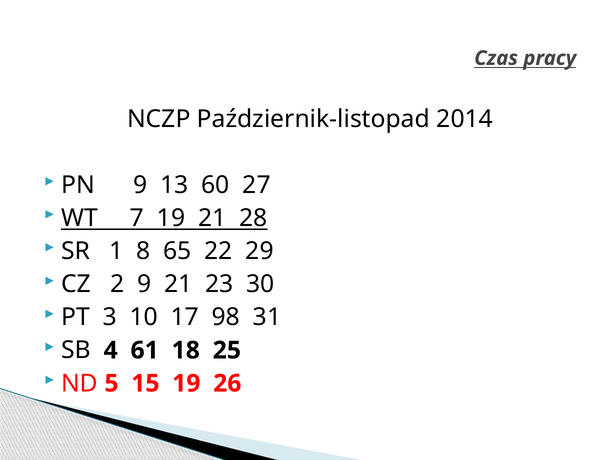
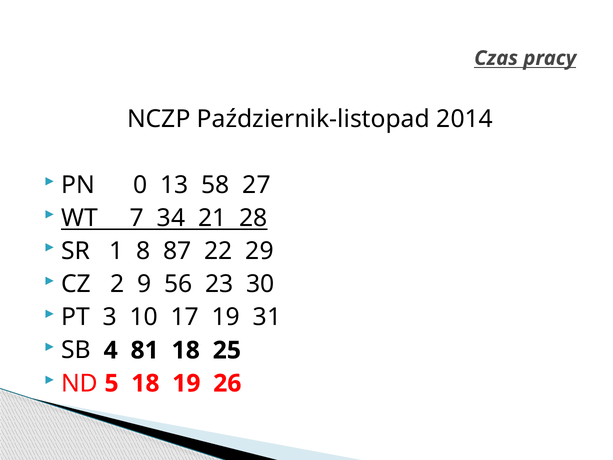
PN 9: 9 -> 0
60: 60 -> 58
7 19: 19 -> 34
65: 65 -> 87
9 21: 21 -> 56
17 98: 98 -> 19
61: 61 -> 81
5 15: 15 -> 18
